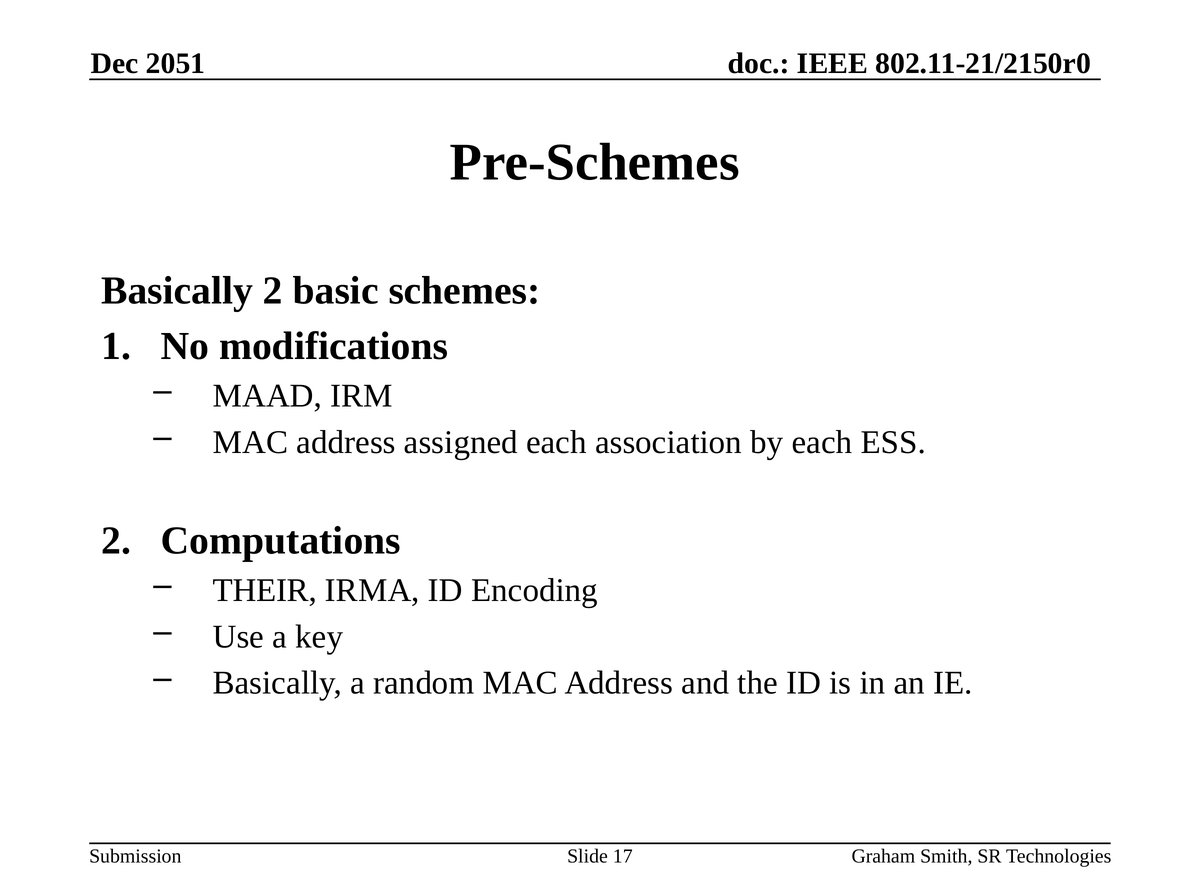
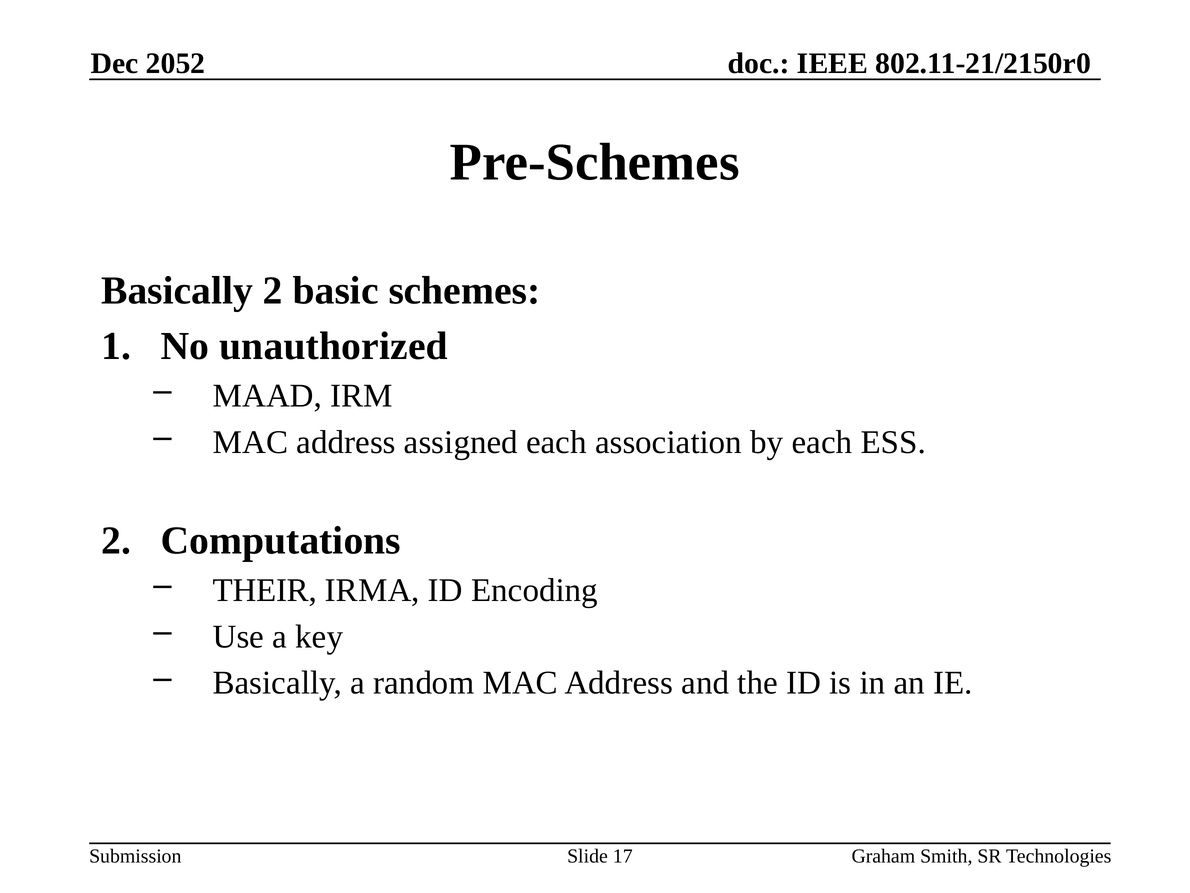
2051: 2051 -> 2052
modifications: modifications -> unauthorized
